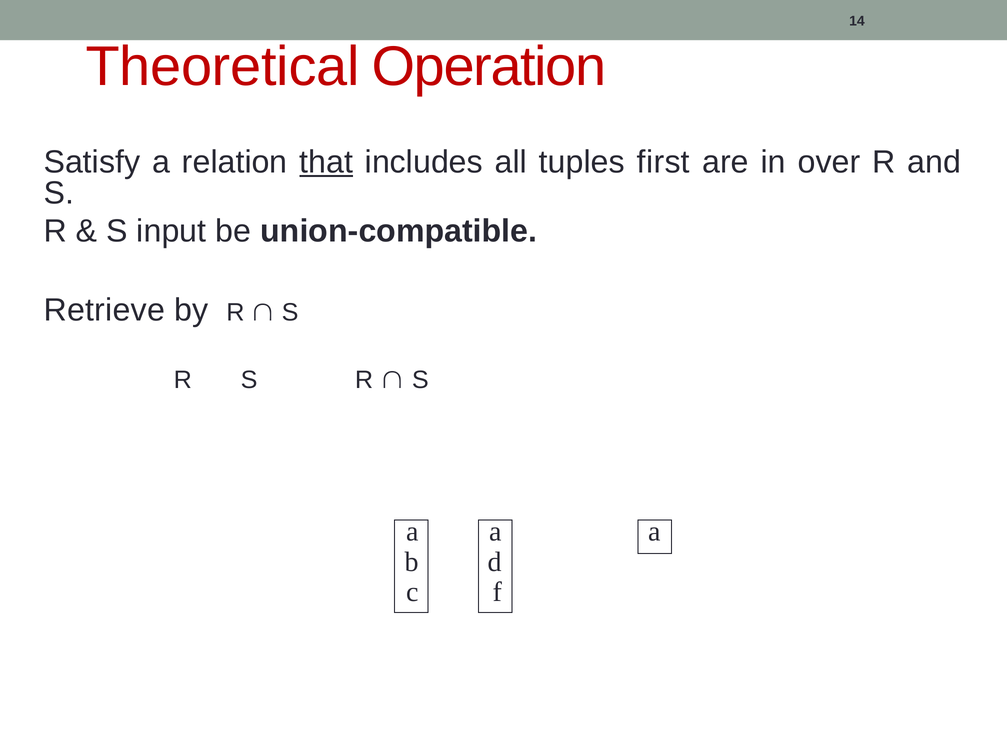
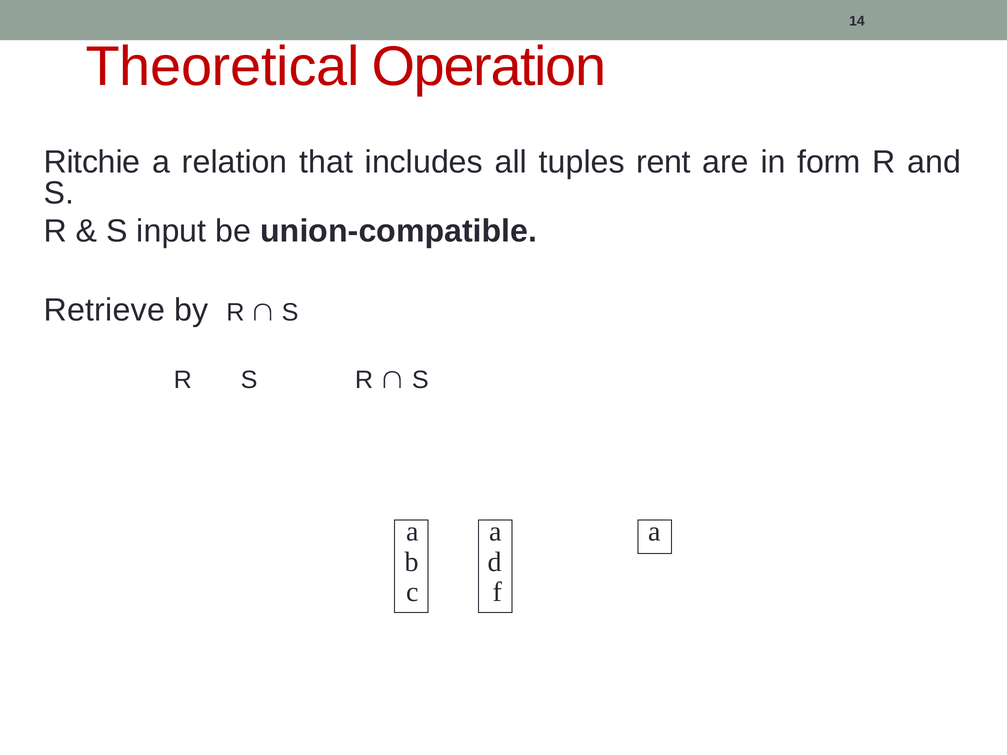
Satisfy: Satisfy -> Ritchie
that underline: present -> none
first: first -> rent
over: over -> form
